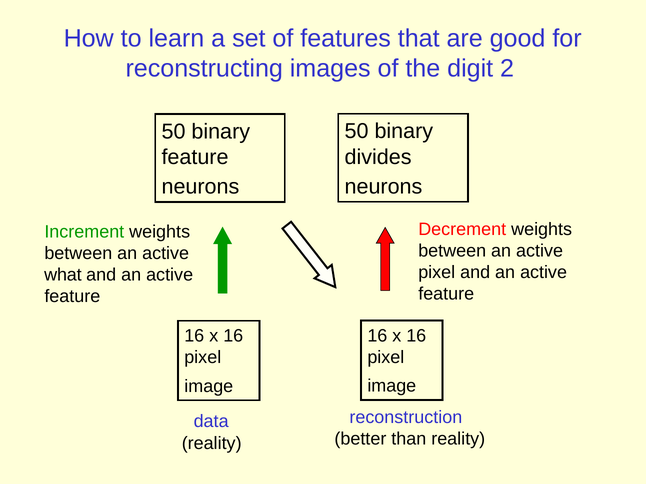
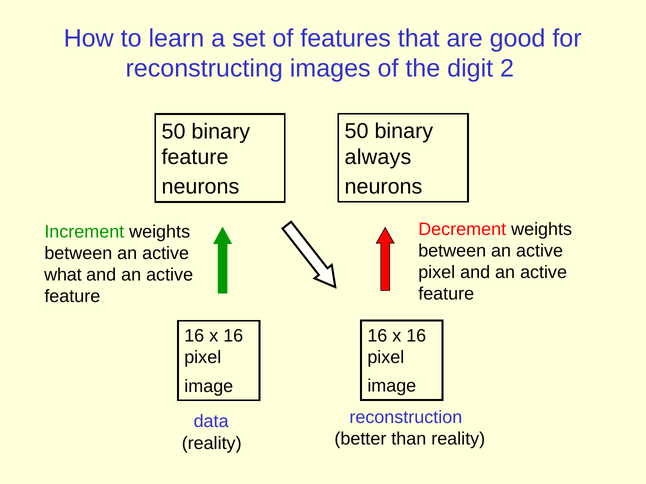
divides: divides -> always
